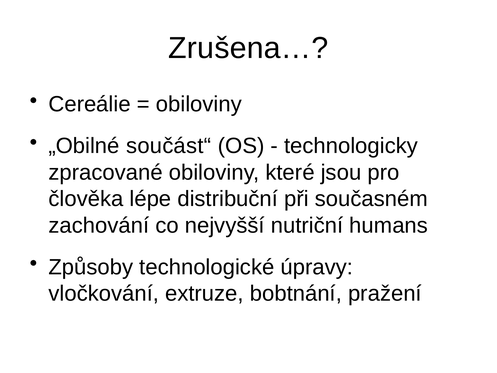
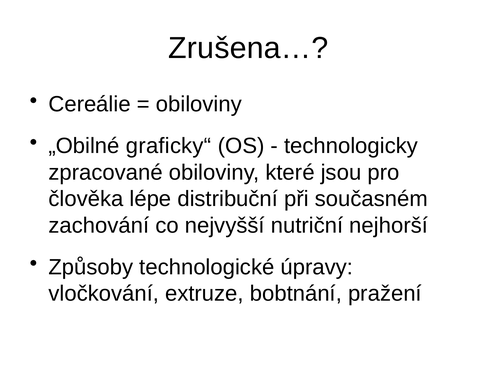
součást“: součást“ -> graficky“
humans: humans -> nejhorší
